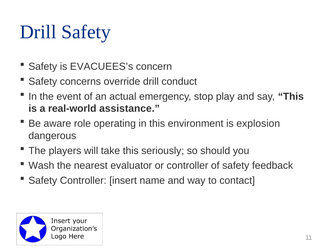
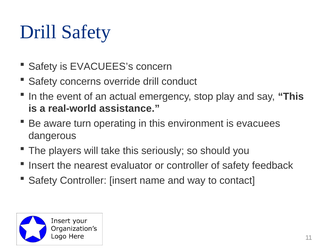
role: role -> turn
explosion: explosion -> evacuees
Wash at (41, 166): Wash -> Insert
